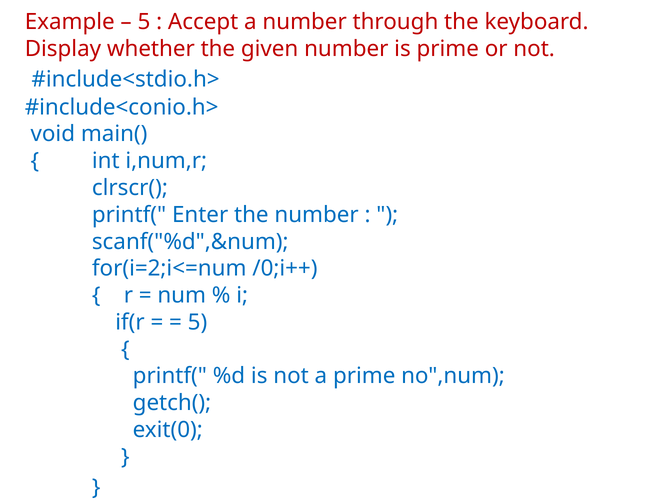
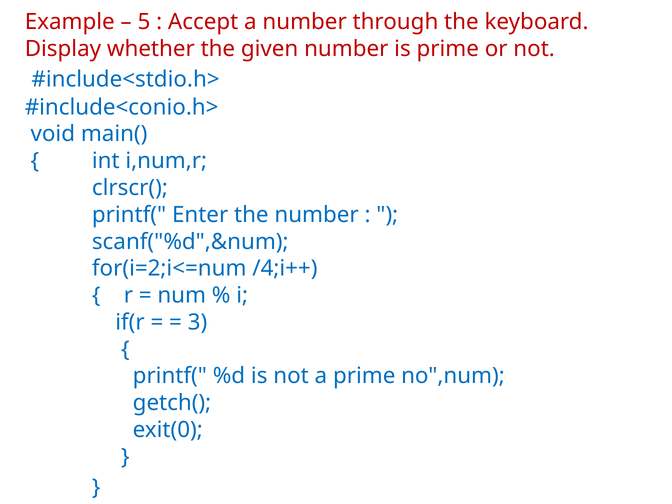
/0;i++: /0;i++ -> /4;i++
5 at (197, 322): 5 -> 3
